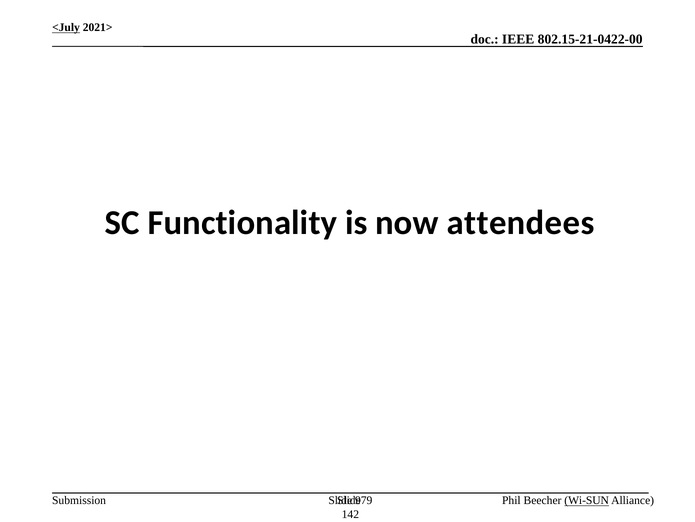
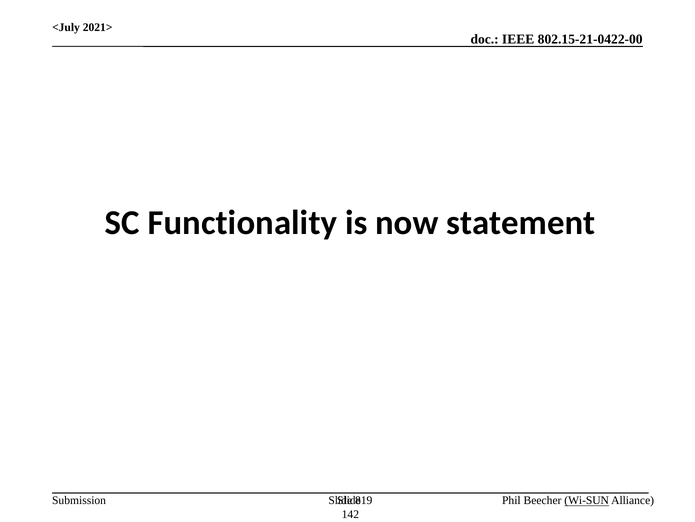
<July underline: present -> none
attendees: attendees -> statement
979: 979 -> 819
